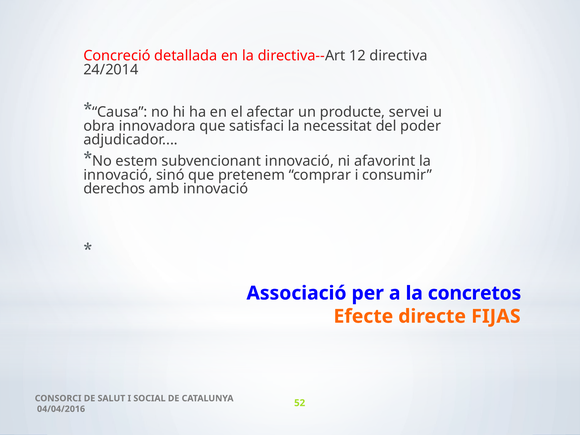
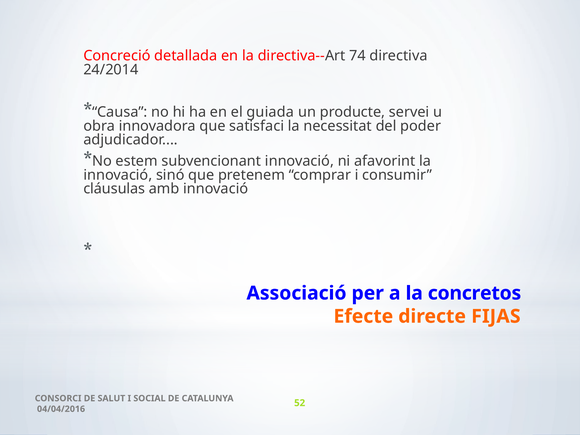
12: 12 -> 74
afectar: afectar -> guiada
derechos: derechos -> cláusulas
